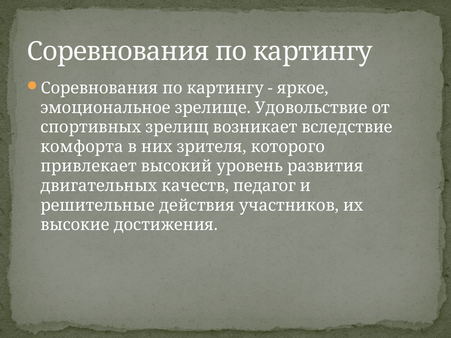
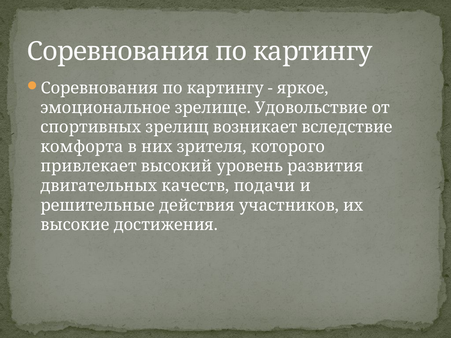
педагог: педагог -> подачи
